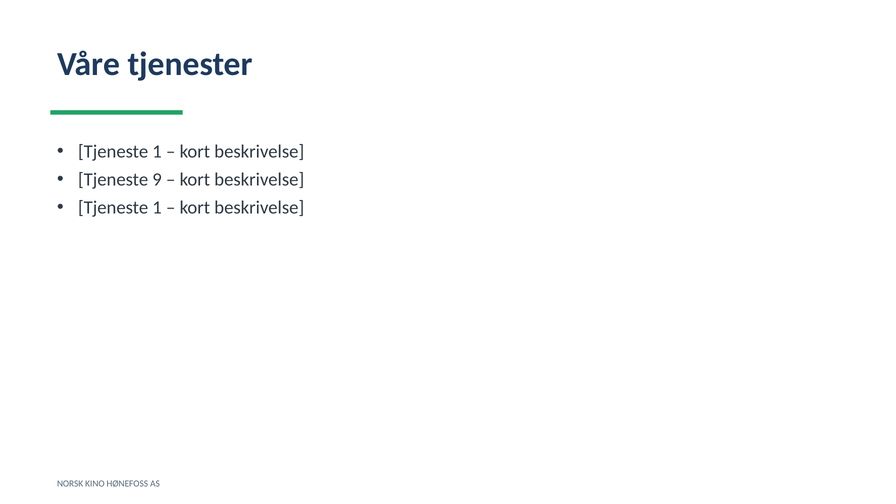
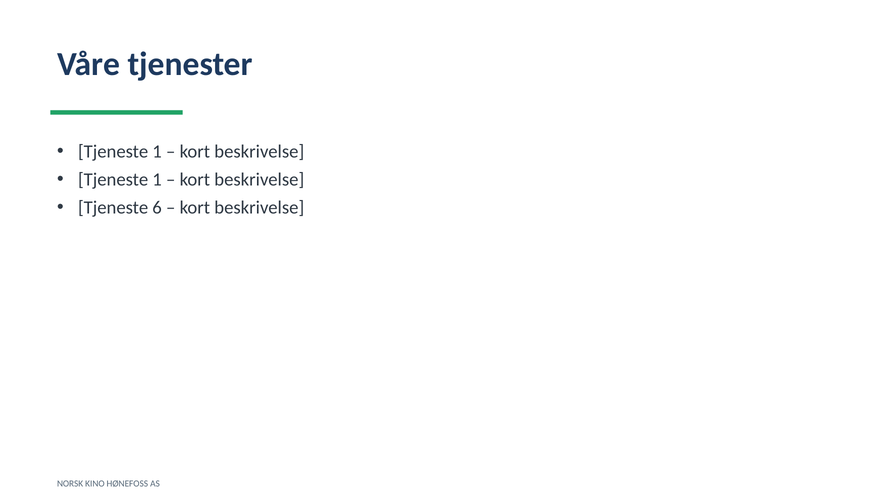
9 at (157, 180): 9 -> 1
1 at (157, 208): 1 -> 6
